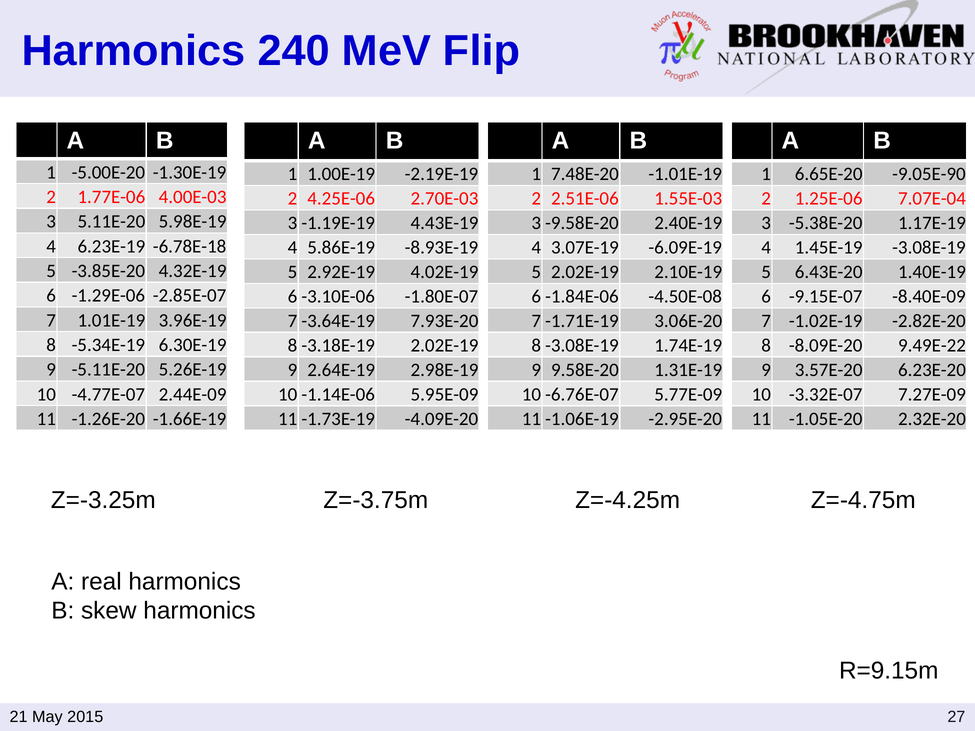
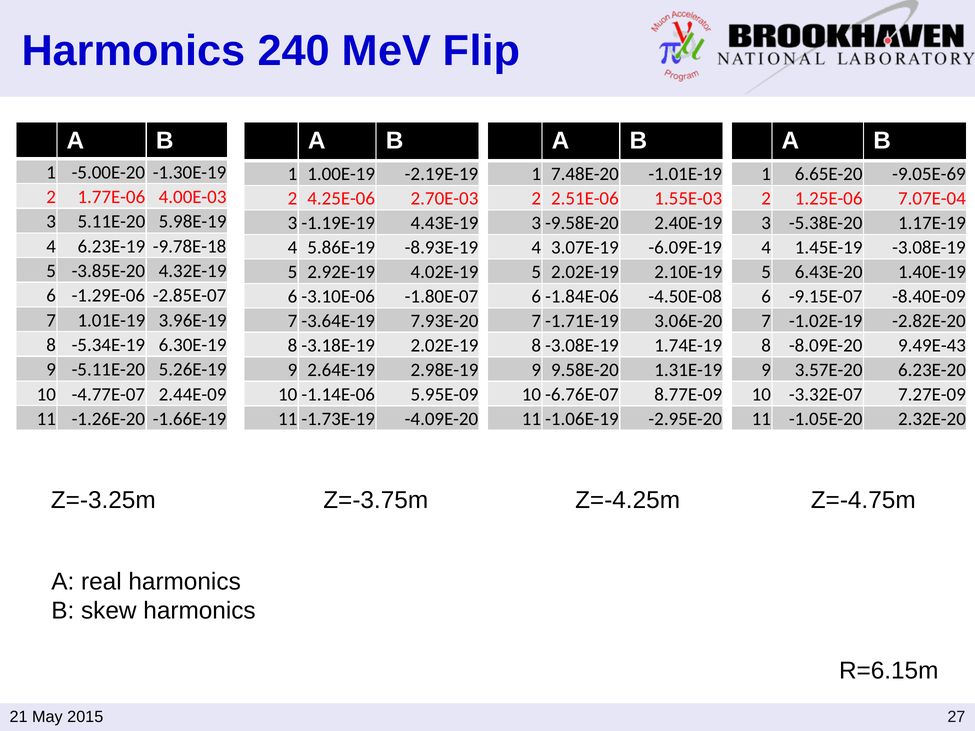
-9.05E-90: -9.05E-90 -> -9.05E-69
-6.78E-18: -6.78E-18 -> -9.78E-18
9.49E-22: 9.49E-22 -> 9.49E-43
5.77E-09: 5.77E-09 -> 8.77E-09
R=9.15m: R=9.15m -> R=6.15m
